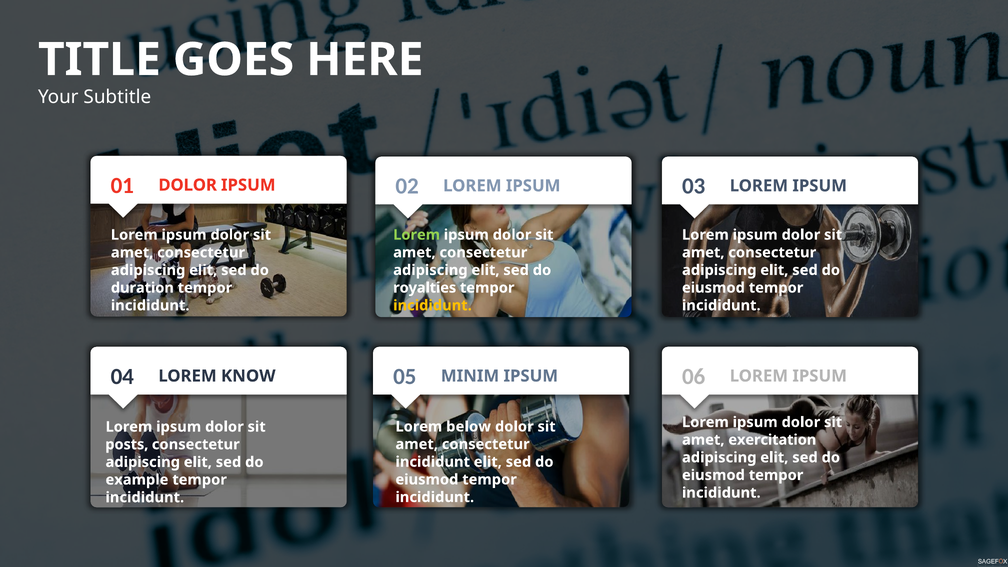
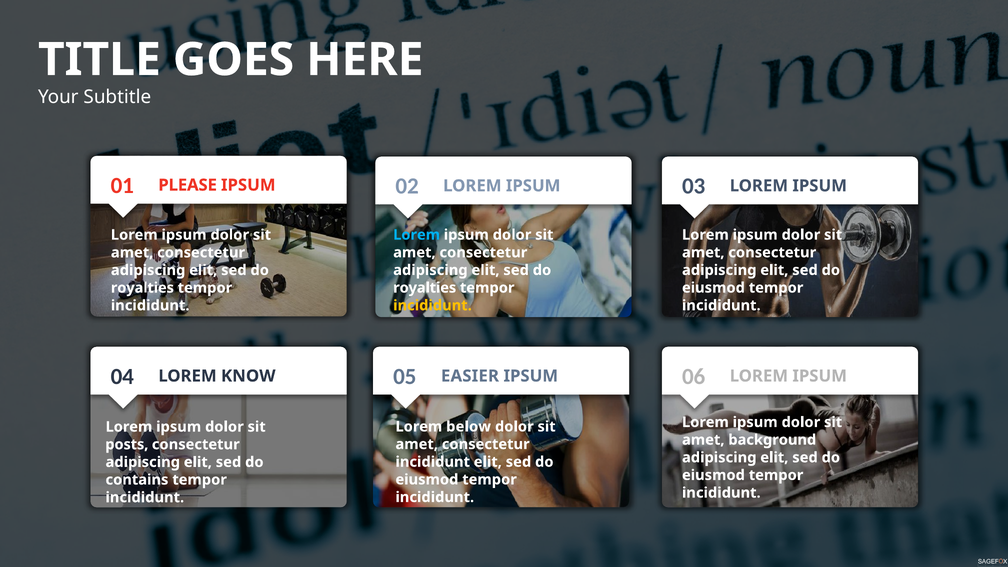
01 DOLOR: DOLOR -> PLEASE
Lorem at (417, 235) colour: light green -> light blue
duration at (142, 288): duration -> royalties
MINIM: MINIM -> EASIER
exercitation: exercitation -> background
example: example -> contains
